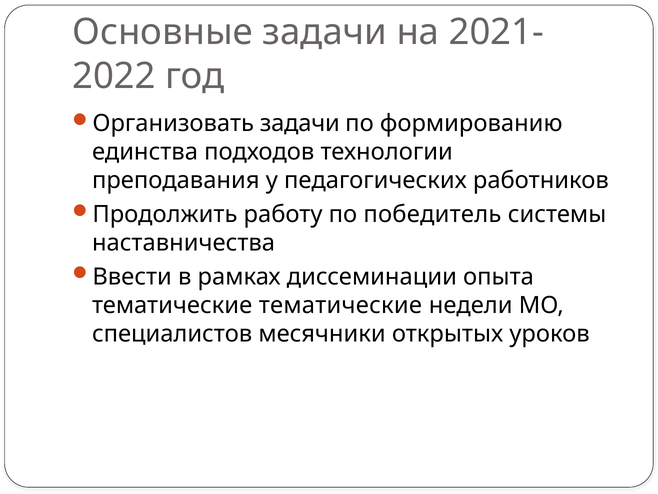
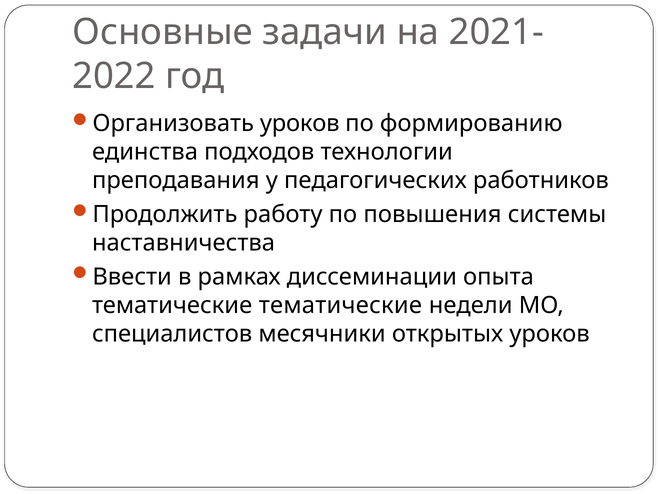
Организовать задачи: задачи -> уроков
победитель: победитель -> повышения
